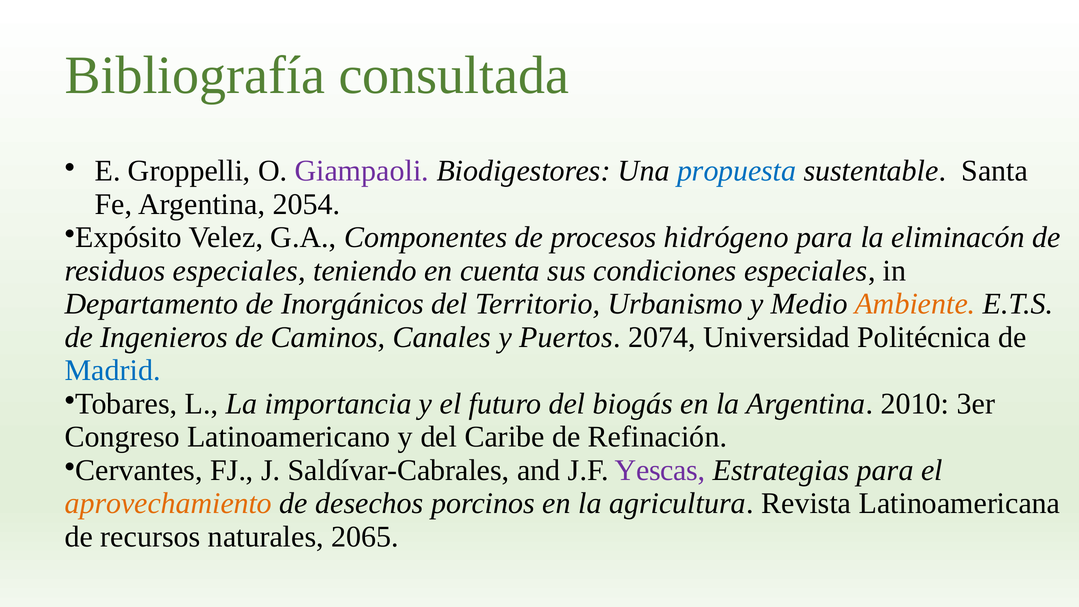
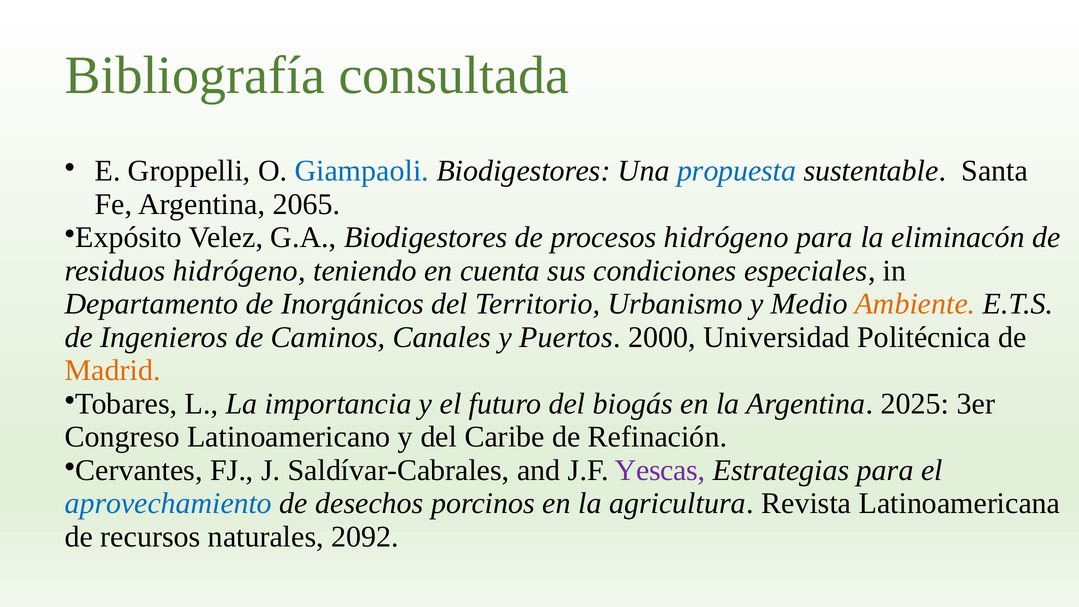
Giampaoli colour: purple -> blue
2054: 2054 -> 2065
G.A Componentes: Componentes -> Biodigestores
residuos especiales: especiales -> hidrógeno
2074: 2074 -> 2000
Madrid colour: blue -> orange
2010: 2010 -> 2025
aprovechamiento colour: orange -> blue
2065: 2065 -> 2092
